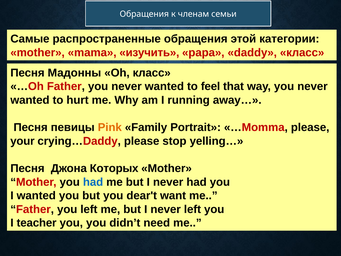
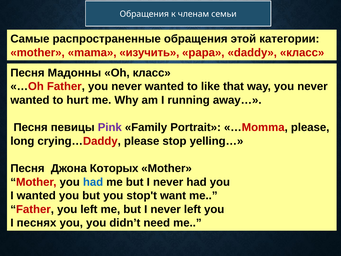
feel: feel -> like
Pink colour: orange -> purple
your: your -> long
dear't: dear't -> stop't
teacher: teacher -> песнях
